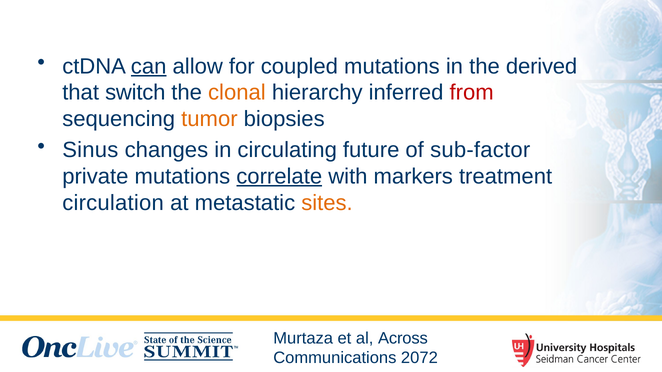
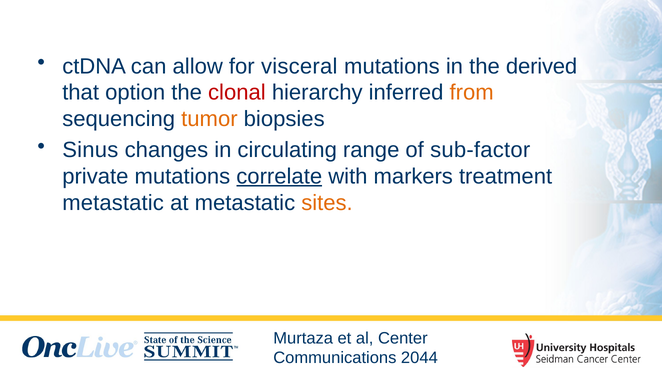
can underline: present -> none
coupled: coupled -> visceral
switch: switch -> option
clonal colour: orange -> red
from colour: red -> orange
future: future -> range
circulation at (113, 203): circulation -> metastatic
Across: Across -> Center
2072: 2072 -> 2044
